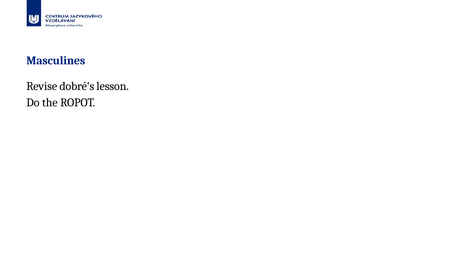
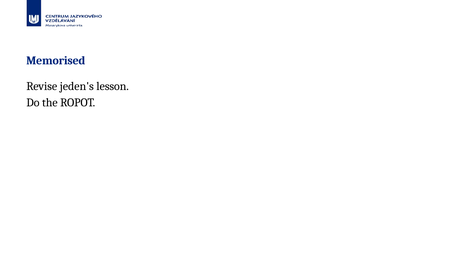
Masculines: Masculines -> Memorised
dobré's: dobré's -> jeden's
